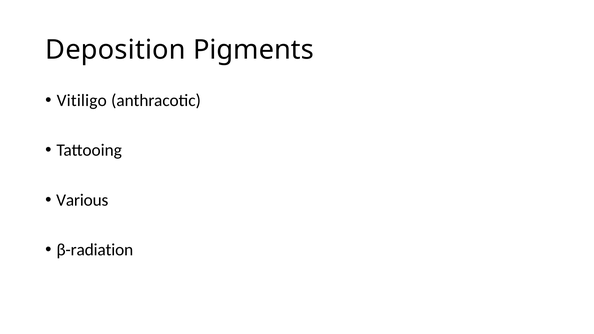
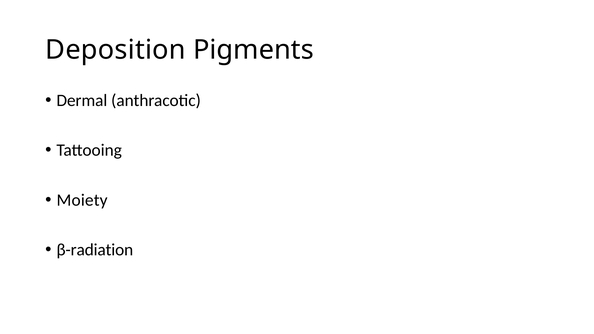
Vitiligo: Vitiligo -> Dermal
Various: Various -> Moiety
